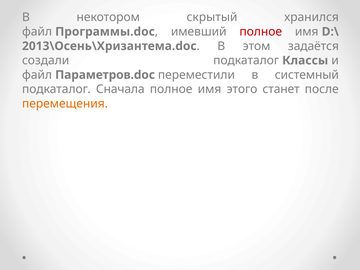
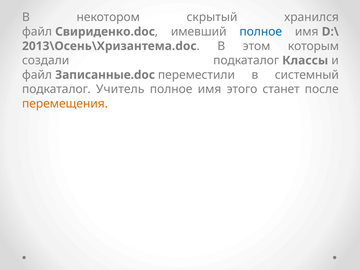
Программы.doc: Программы.doc -> Свириденко.doc
полное at (261, 32) colour: red -> blue
задаётся: задаётся -> которым
Параметров.doc: Параметров.doc -> Записанные.doc
Сначала: Сначала -> Учитель
